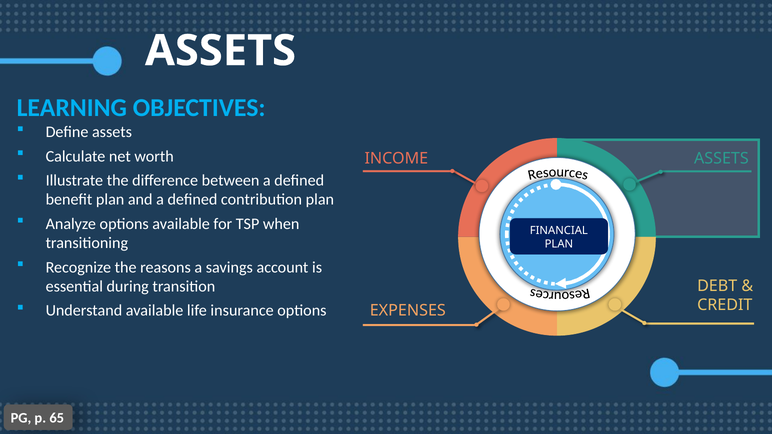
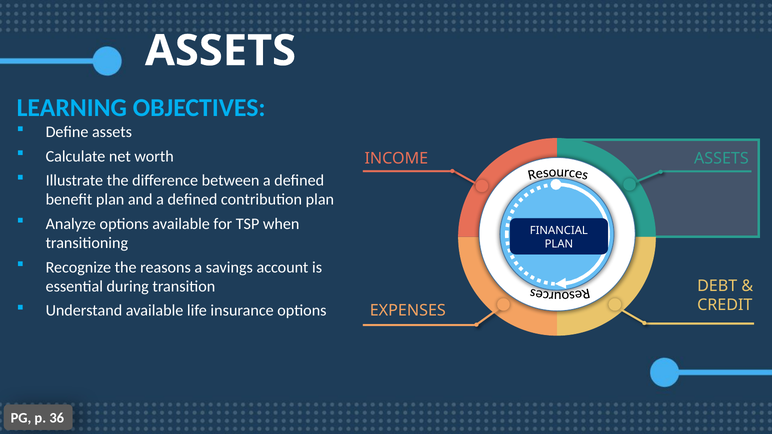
65: 65 -> 36
